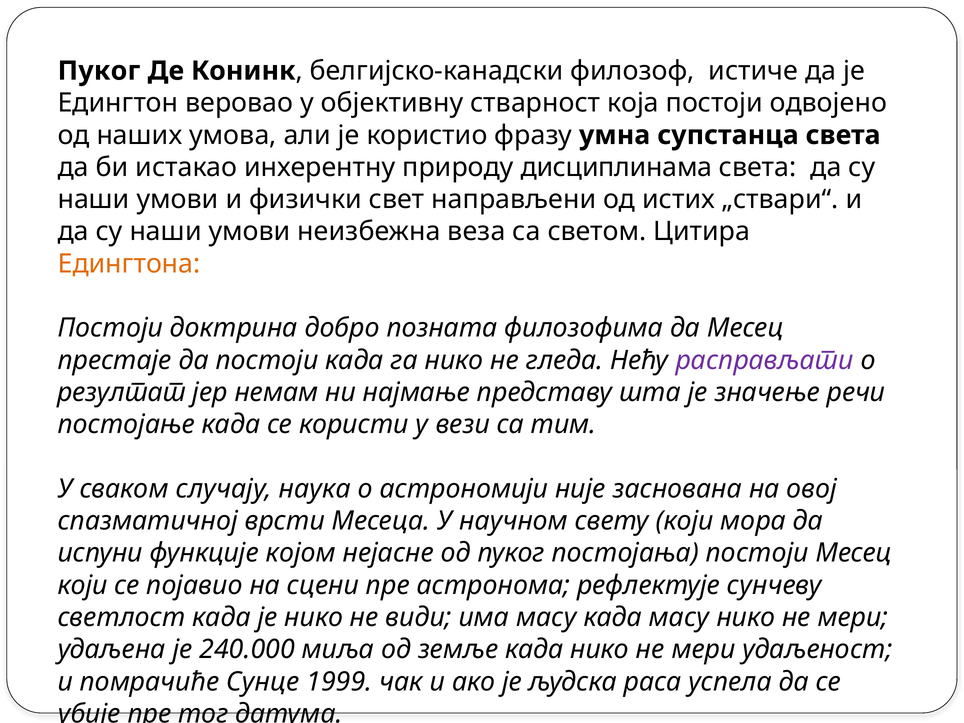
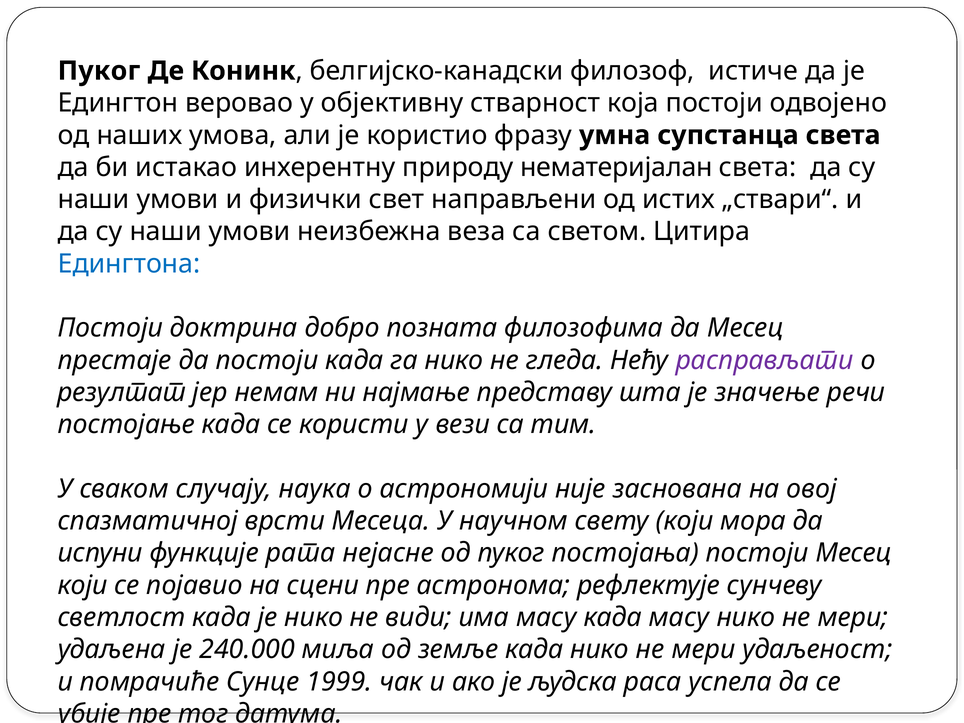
дисциплинама: дисциплинама -> нематеријалан
Едингтона colour: orange -> blue
којом: којом -> рата
